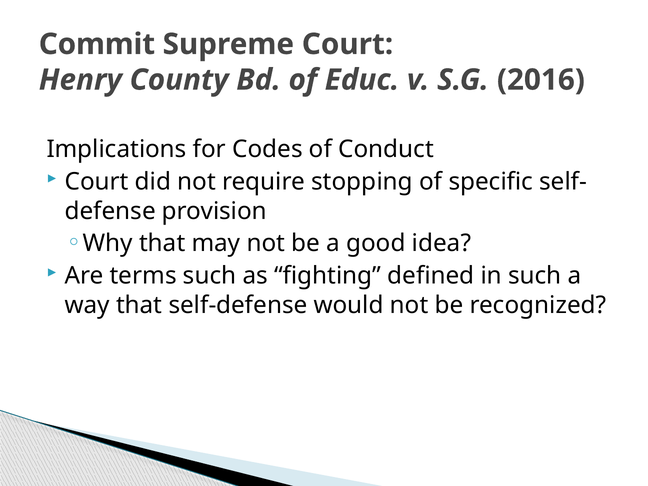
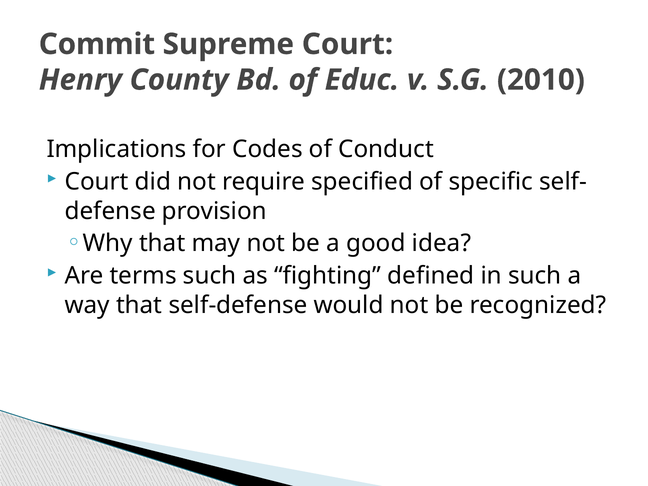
2016: 2016 -> 2010
stopping: stopping -> specified
